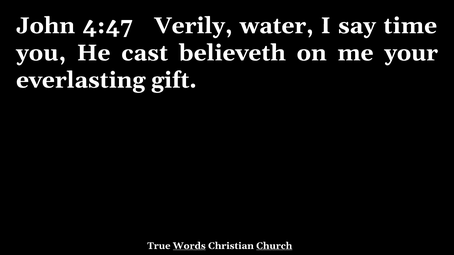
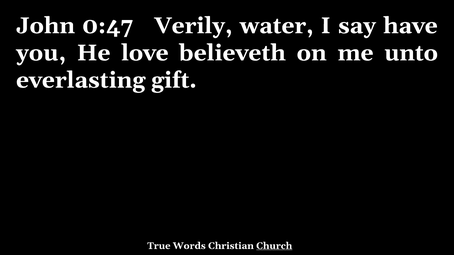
4:47: 4:47 -> 0:47
time: time -> have
cast: cast -> love
your: your -> unto
Words underline: present -> none
